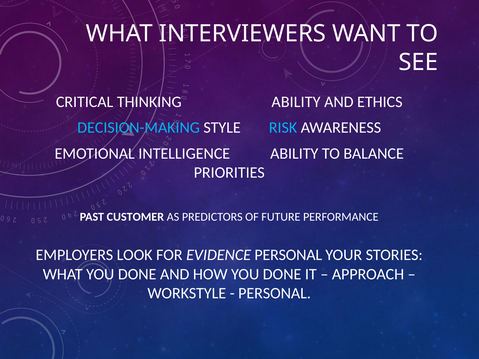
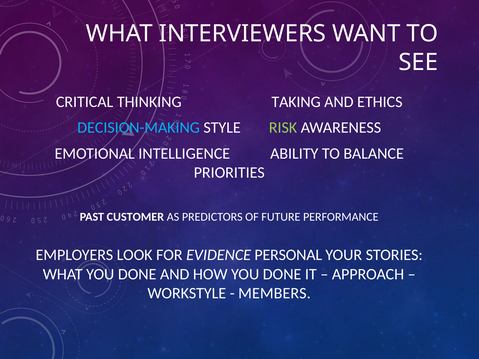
THINKING ABILITY: ABILITY -> TAKING
RISK colour: light blue -> light green
PERSONAL at (275, 294): PERSONAL -> MEMBERS
